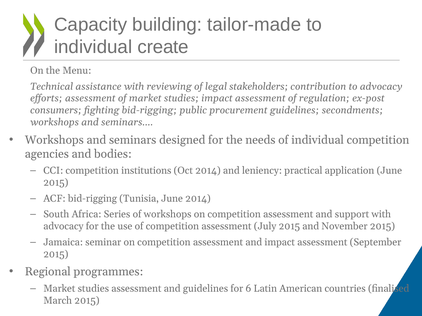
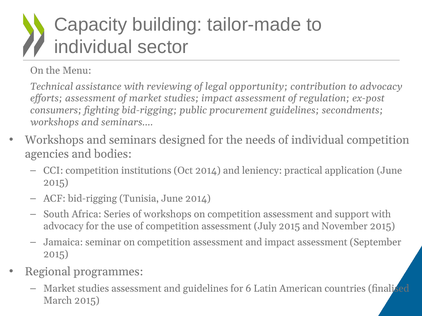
create: create -> sector
stakeholders: stakeholders -> opportunity
